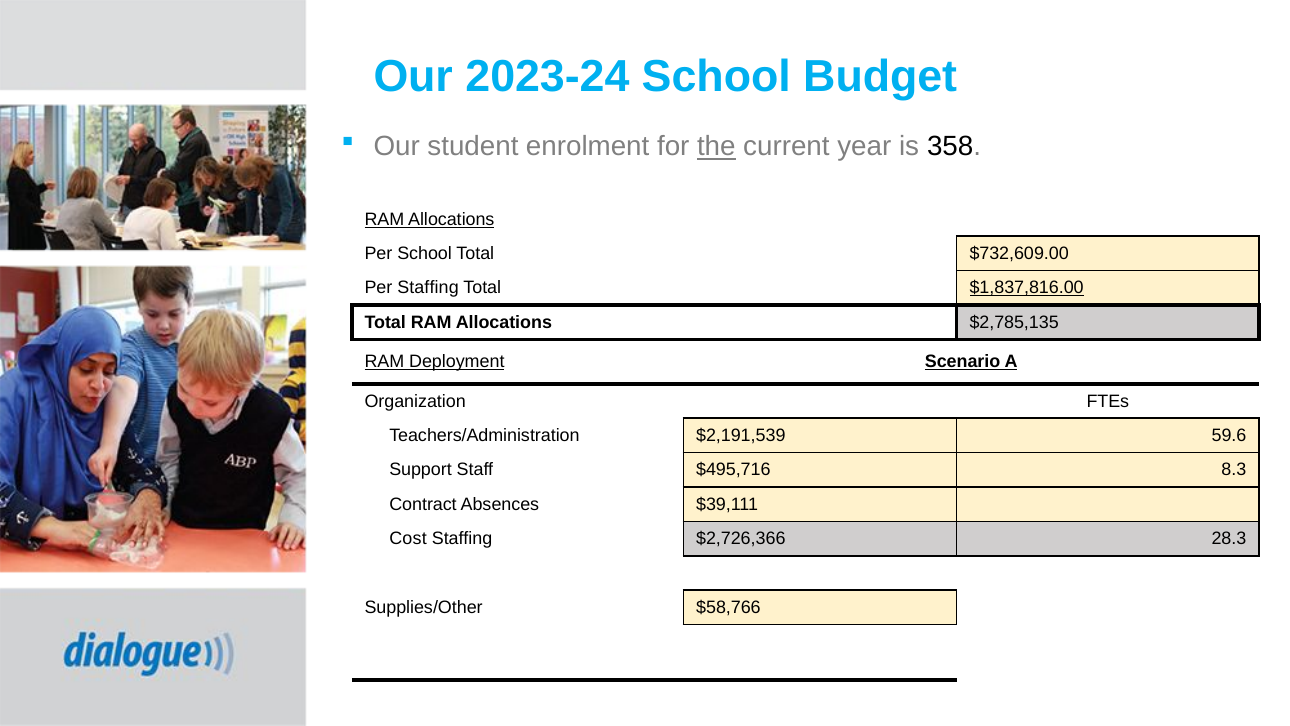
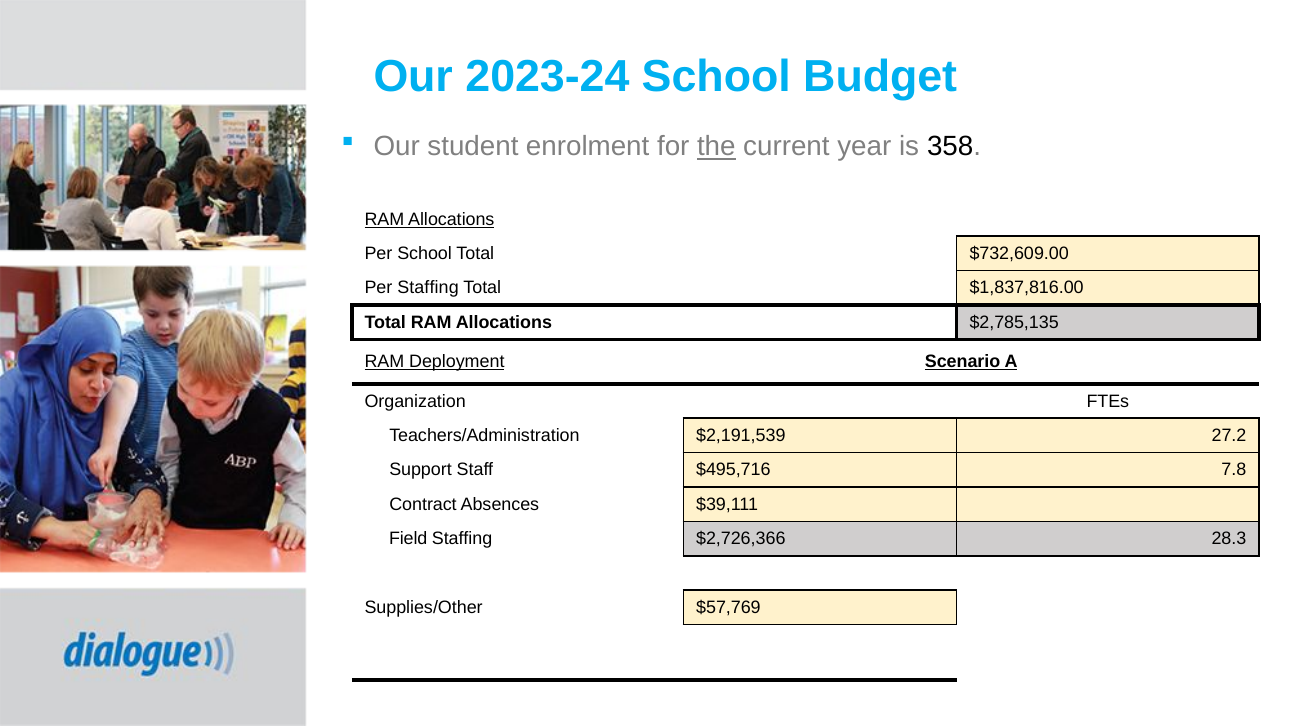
$1,837,816.00 underline: present -> none
59.6: 59.6 -> 27.2
8.3: 8.3 -> 7.8
Cost: Cost -> Field
$58,766: $58,766 -> $57,769
